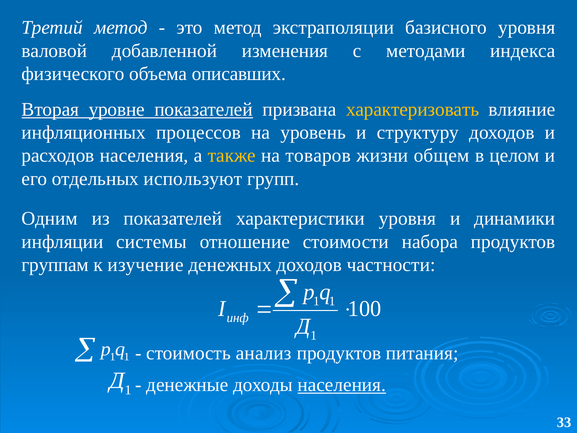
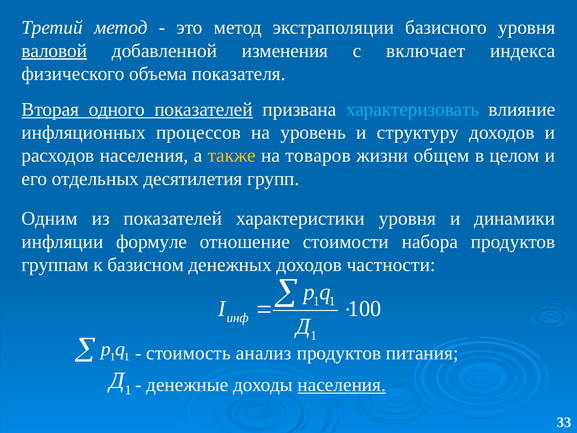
валовой underline: none -> present
методами: методами -> включает
описавших: описавших -> показателя
уровне: уровне -> одного
характеризовать colour: yellow -> light blue
используют: используют -> десятилетия
системы: системы -> формуле
изучение: изучение -> базисном
